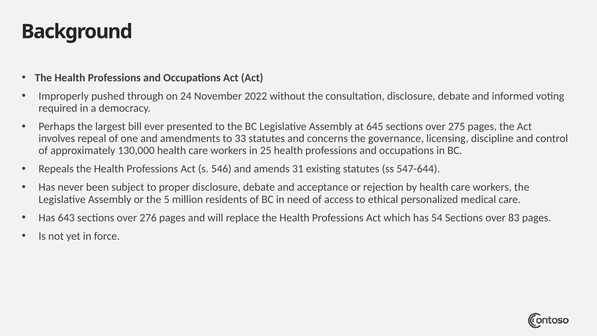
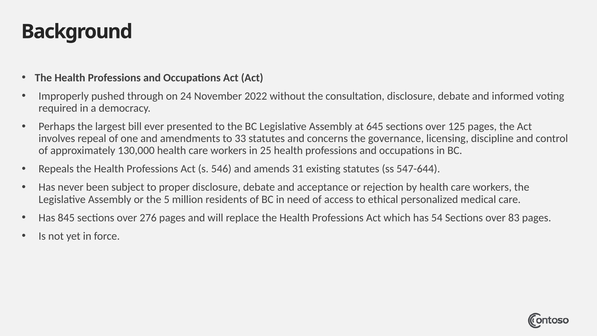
275: 275 -> 125
643: 643 -> 845
